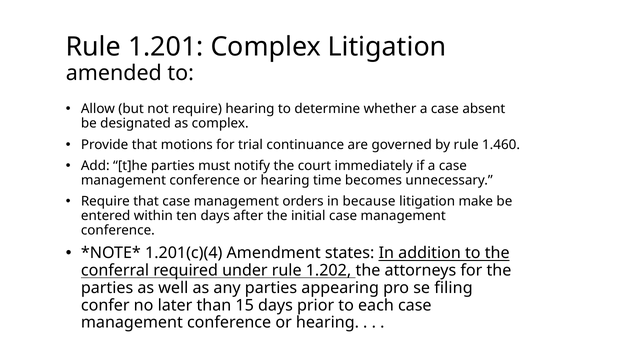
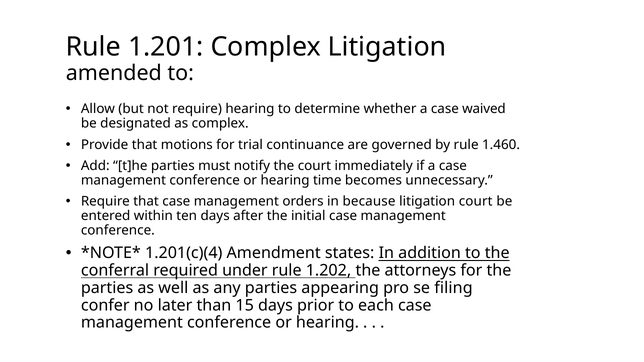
absent: absent -> waived
litigation make: make -> court
